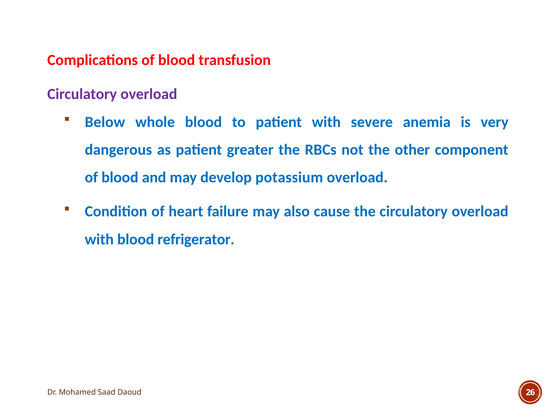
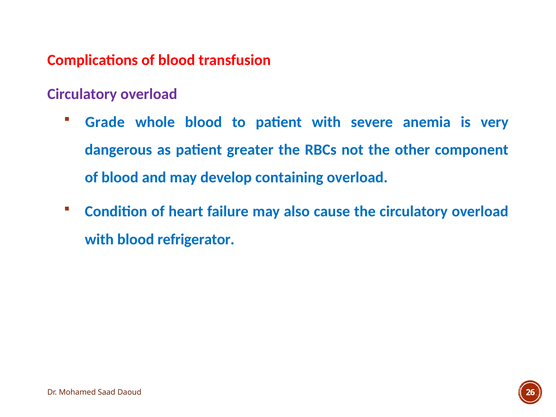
Below: Below -> Grade
potassium: potassium -> containing
